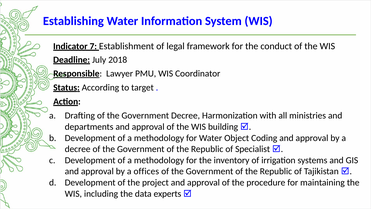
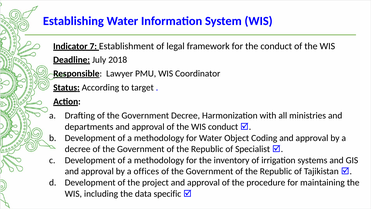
WIS building: building -> conduct
experts: experts -> specific
